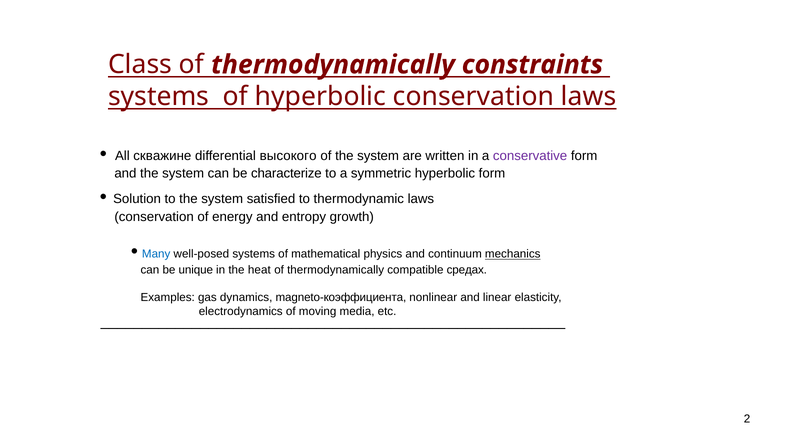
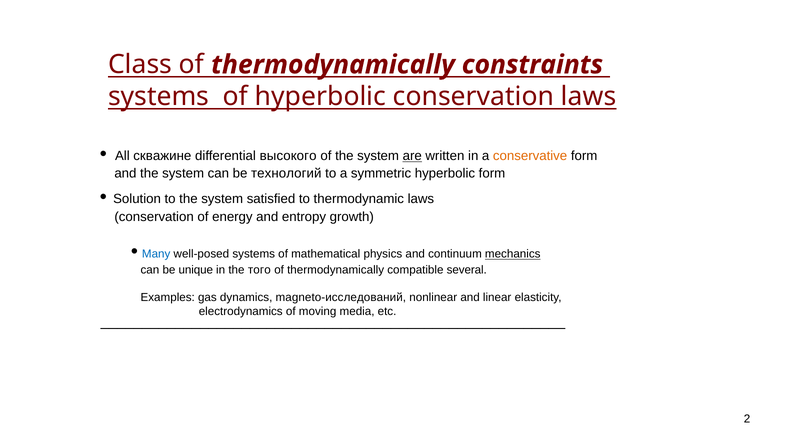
are underline: none -> present
conservative colour: purple -> orange
characterize: characterize -> технологий
heat: heat -> того
средах: средах -> several
magneto-коэффициента: magneto-коэффициента -> magneto-исследований
